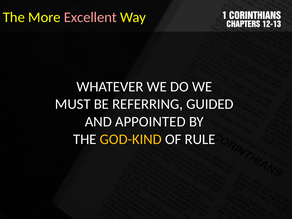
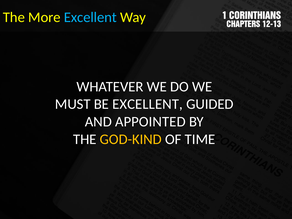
Excellent at (90, 17) colour: pink -> light blue
BE REFERRING: REFERRING -> EXCELLENT
RULE: RULE -> TIME
